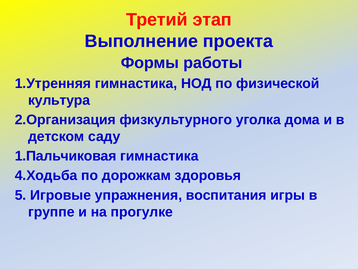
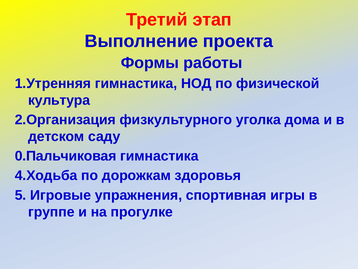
1.Пальчиковая: 1.Пальчиковая -> 0.Пальчиковая
воспитания: воспитания -> спортивная
